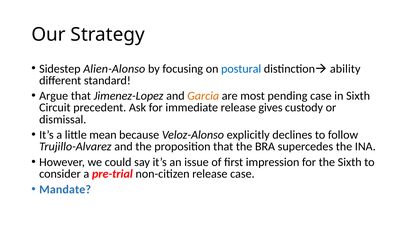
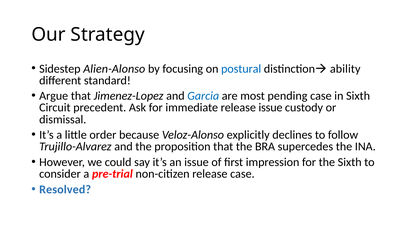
Garcia colour: orange -> blue
release gives: gives -> issue
mean: mean -> order
Mandate: Mandate -> Resolved
